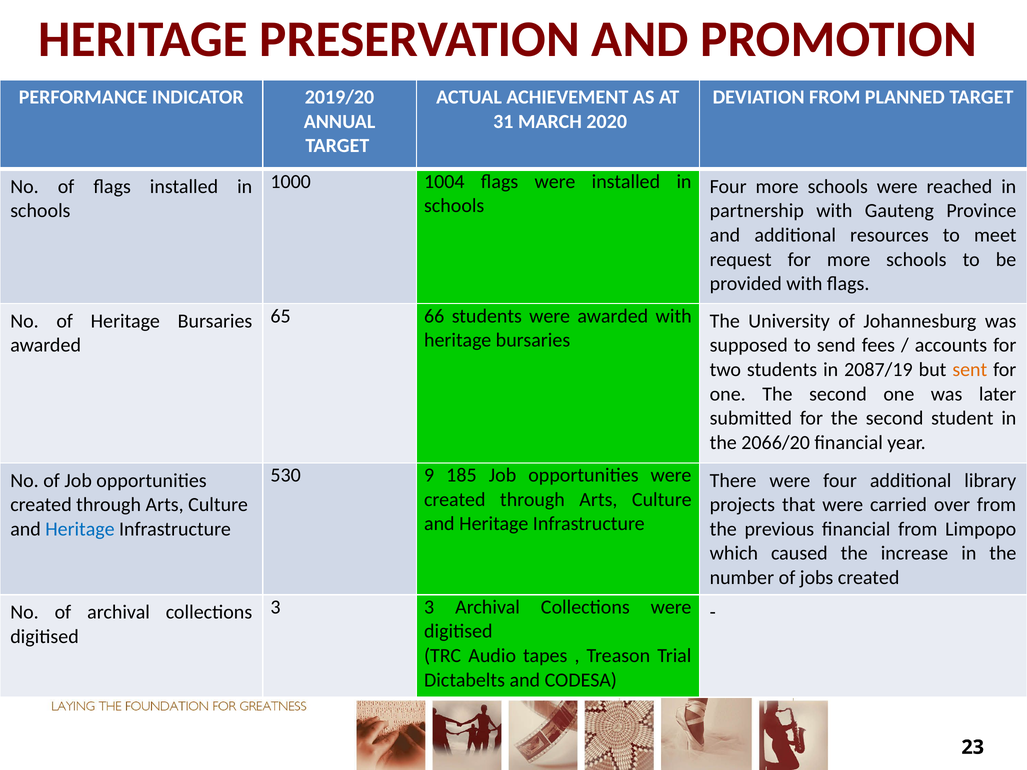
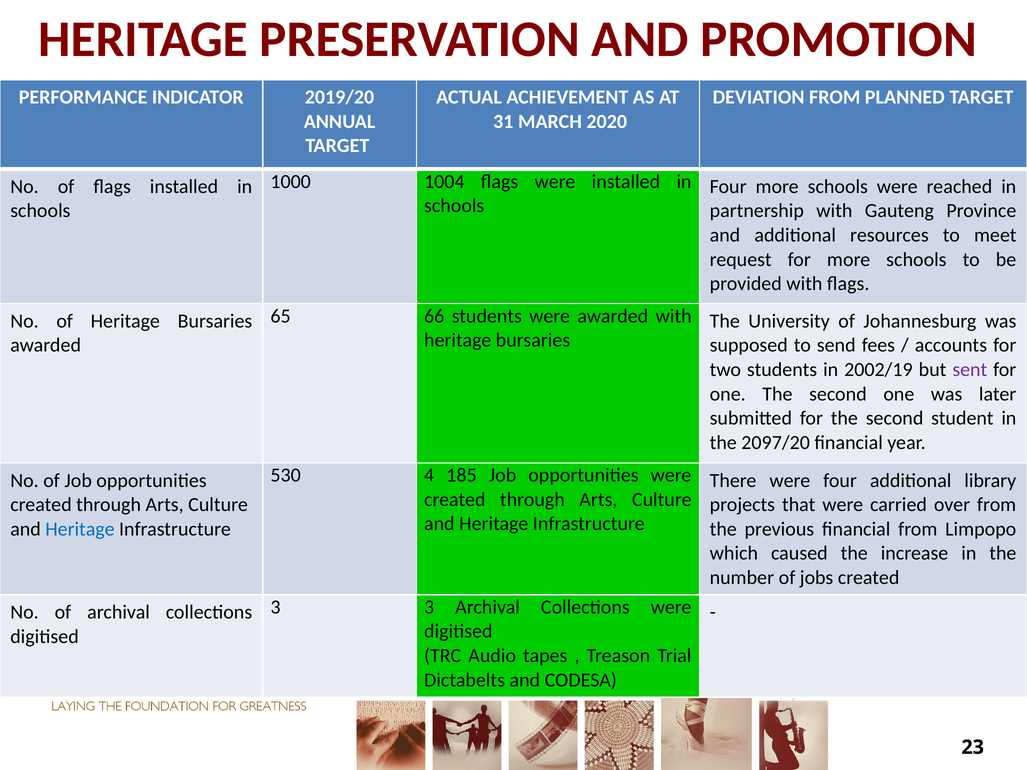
2087/19: 2087/19 -> 2002/19
sent colour: orange -> purple
2066/20: 2066/20 -> 2097/20
9: 9 -> 4
